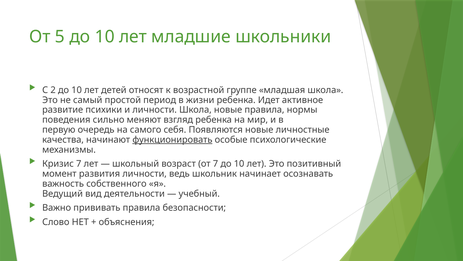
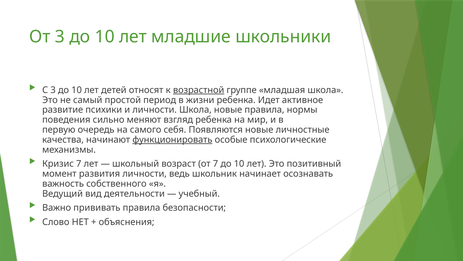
От 5: 5 -> 3
С 2: 2 -> 3
возрастной underline: none -> present
